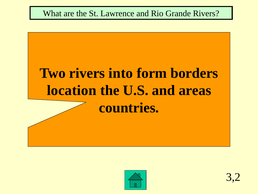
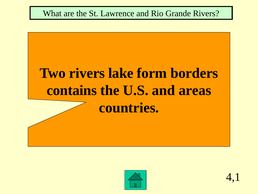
into: into -> lake
location: location -> contains
3,2: 3,2 -> 4,1
